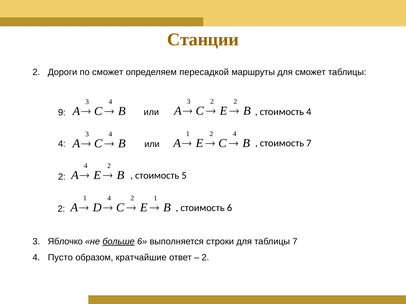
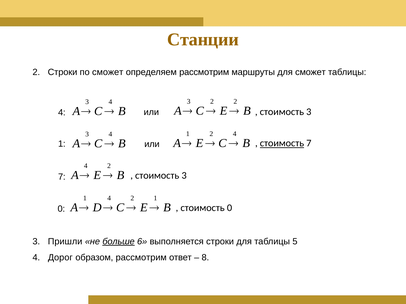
2 Дороги: Дороги -> Строки
определяем пересадкой: пересадкой -> рассмотрим
9 at (62, 113): 9 -> 4
4 at (309, 112): 4 -> 3
4 at (62, 144): 4 -> 1
стоимость at (282, 144) underline: none -> present
5 at (184, 176): 5 -> 3
2 at (62, 177): 2 -> 7
стоимость 6: 6 -> 0
2 at (61, 209): 2 -> 0
Яблочко: Яблочко -> Пришли
таблицы 7: 7 -> 5
Пусто: Пусто -> Дорог
образом кратчайшие: кратчайшие -> рассмотрим
2 at (205, 258): 2 -> 8
